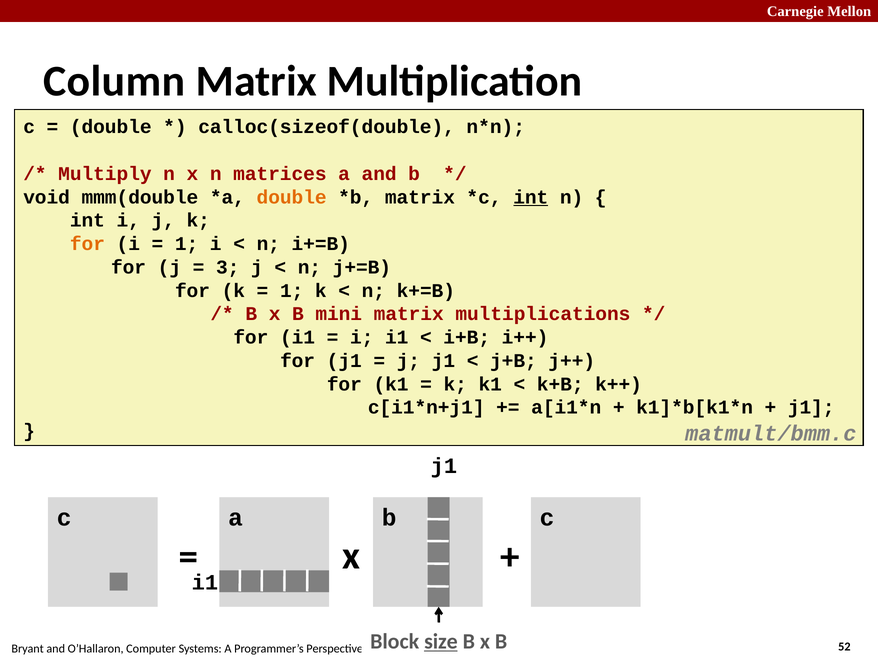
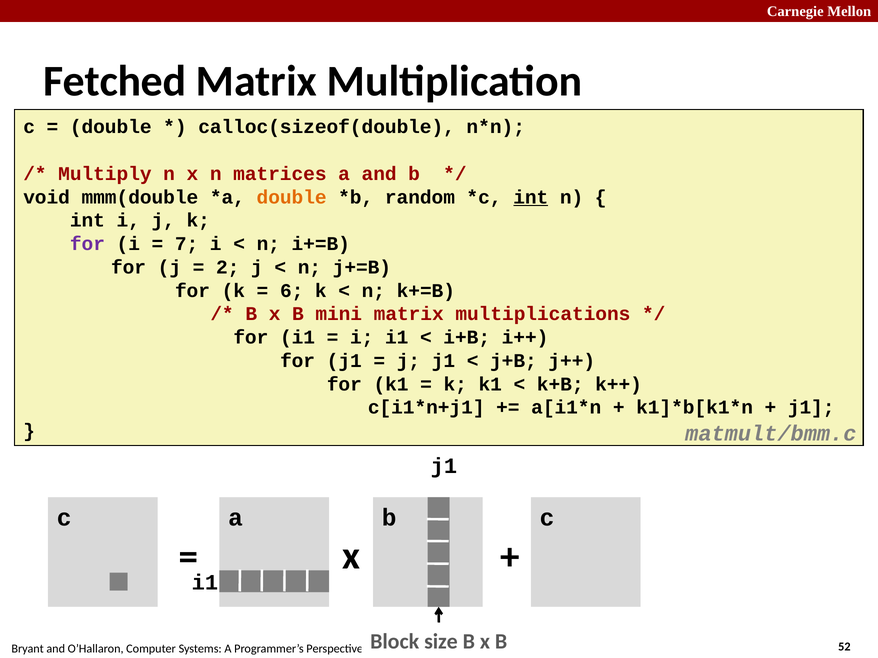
Column: Column -> Fetched
matrix at (420, 197): matrix -> random
for at (87, 244) colour: orange -> purple
1 at (187, 244): 1 -> 7
3: 3 -> 2
1 at (292, 291): 1 -> 6
size underline: present -> none
